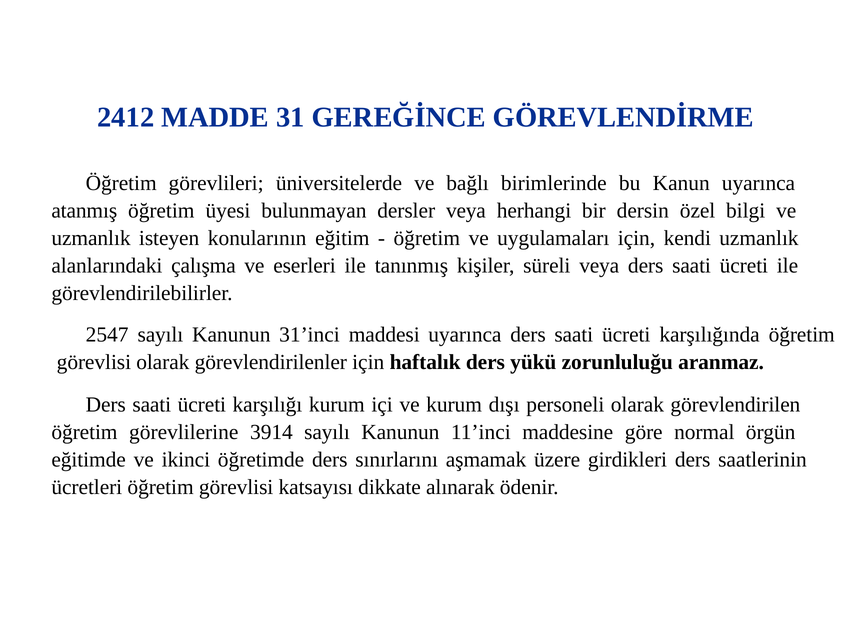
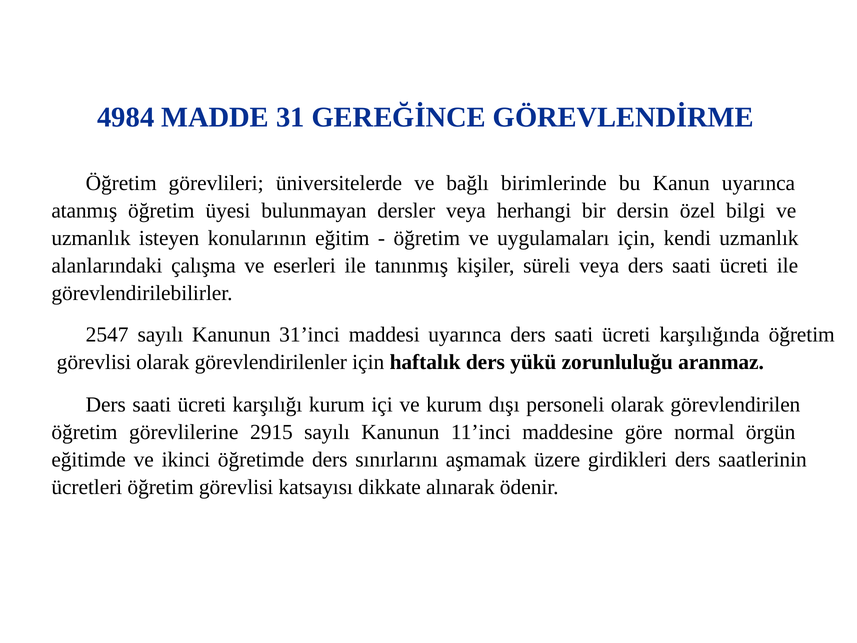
2412: 2412 -> 4984
3914: 3914 -> 2915
